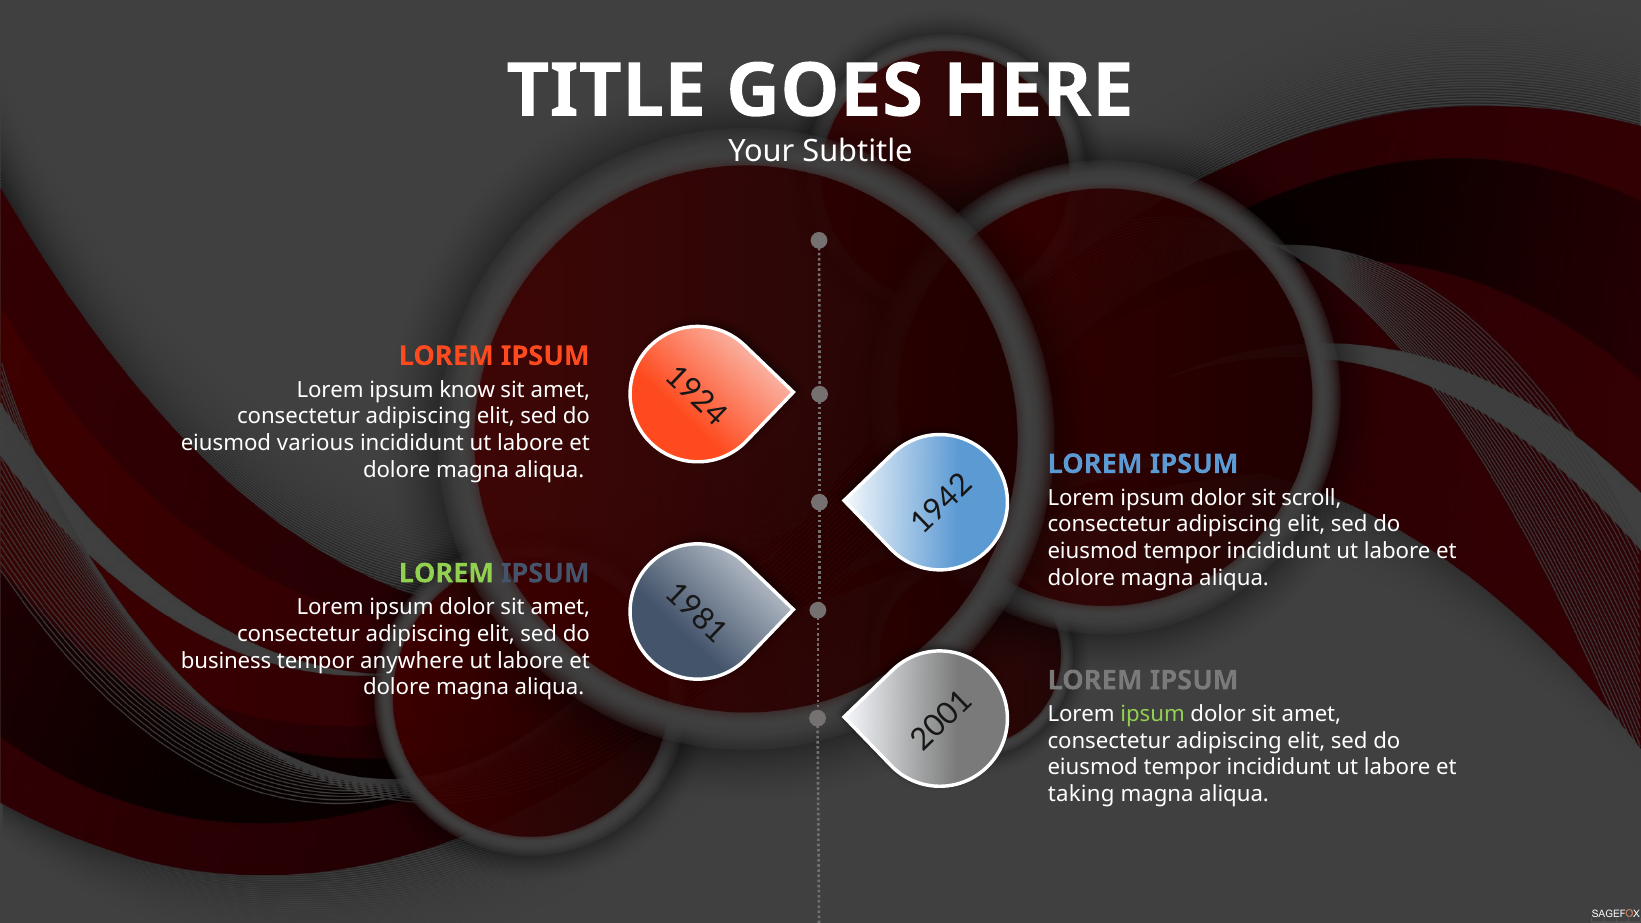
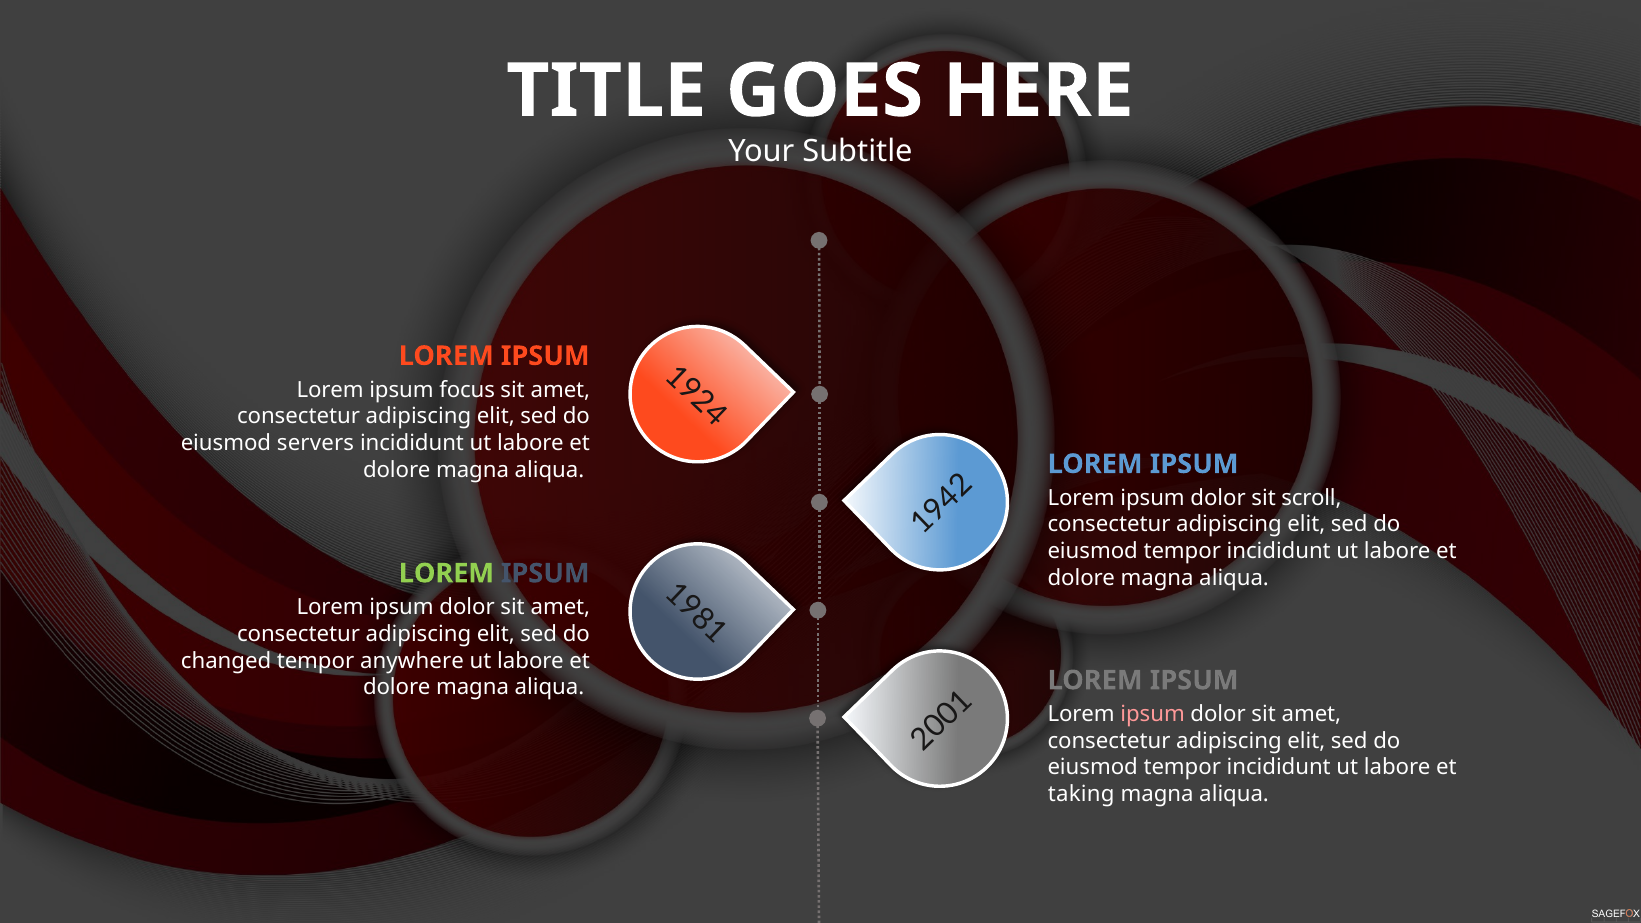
know: know -> focus
various: various -> servers
business: business -> changed
ipsum at (1153, 714) colour: light green -> pink
